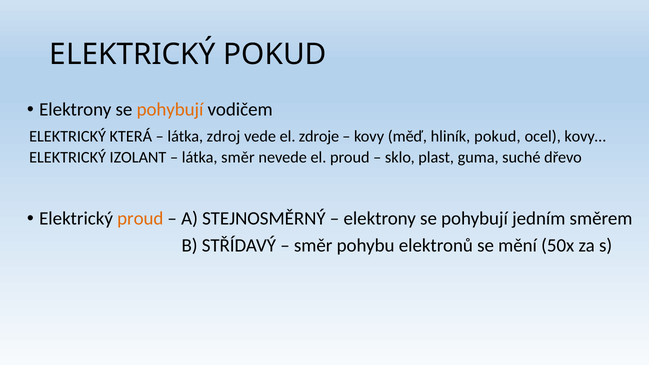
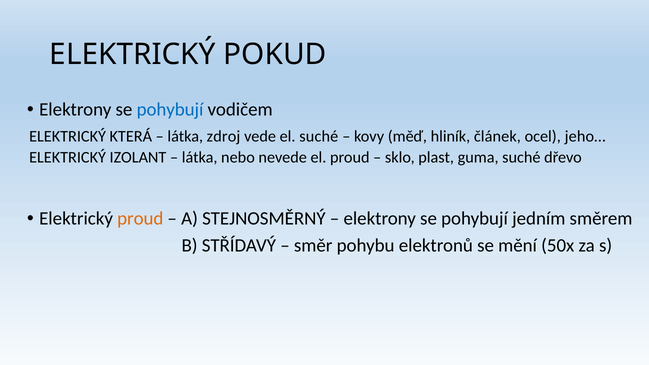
pohybují at (170, 110) colour: orange -> blue
el zdroje: zdroje -> suché
hliník pokud: pokud -> článek
kovy…: kovy… -> jeho…
látka směr: směr -> nebo
